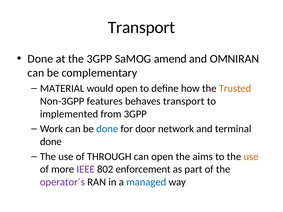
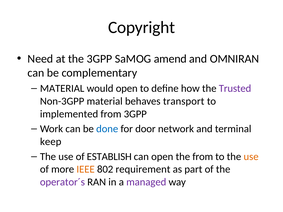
Transport at (142, 27): Transport -> Copyright
Done at (40, 59): Done -> Need
Trusted colour: orange -> purple
Non-3GPP features: features -> material
done at (51, 142): done -> keep
THROUGH: THROUGH -> ESTABLISH
the aims: aims -> from
IEEE colour: purple -> orange
enforcement: enforcement -> requirement
managed colour: blue -> purple
